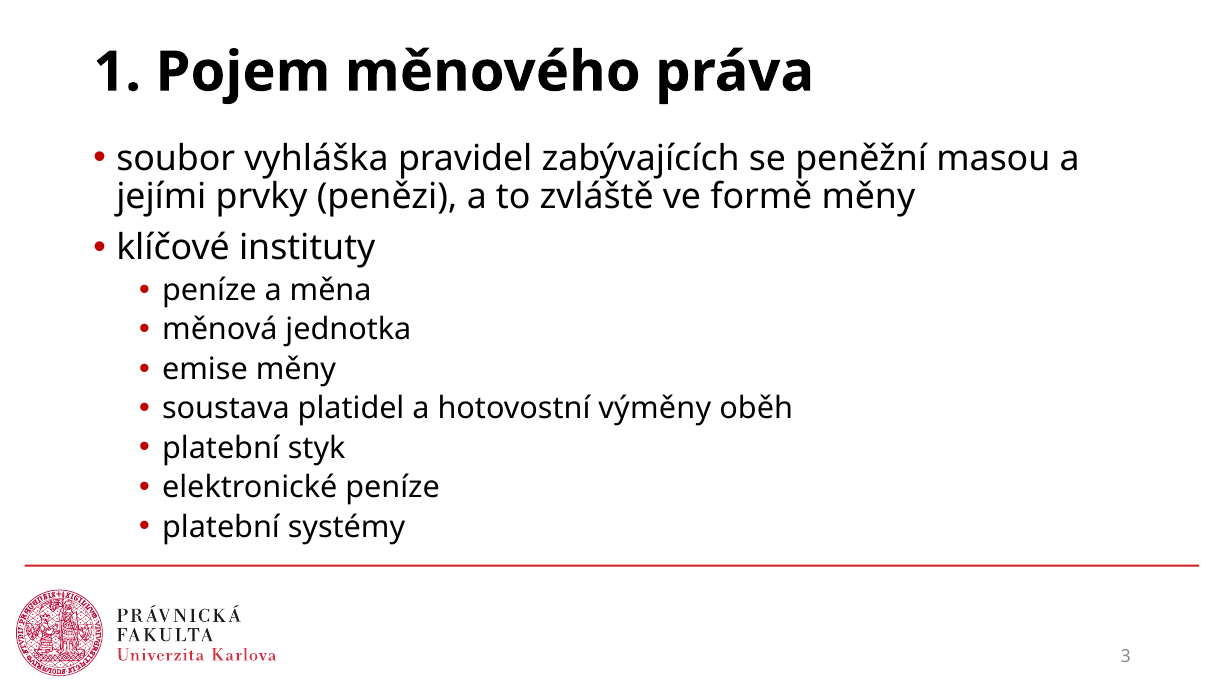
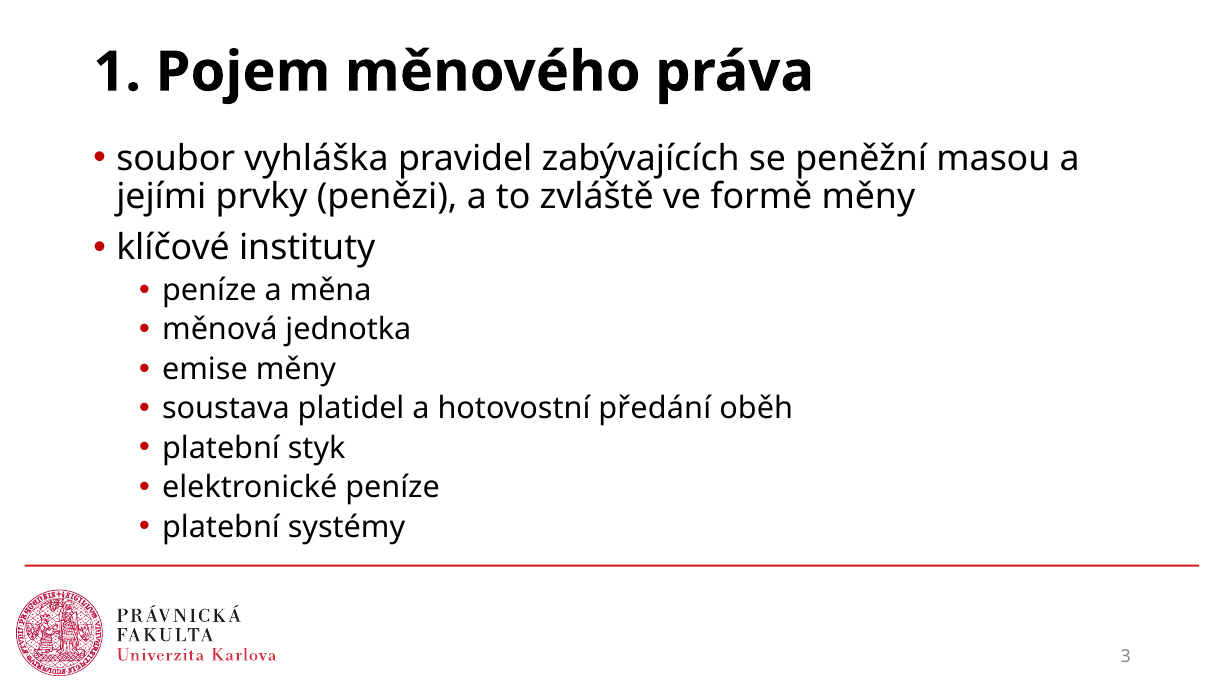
výměny: výměny -> předání
